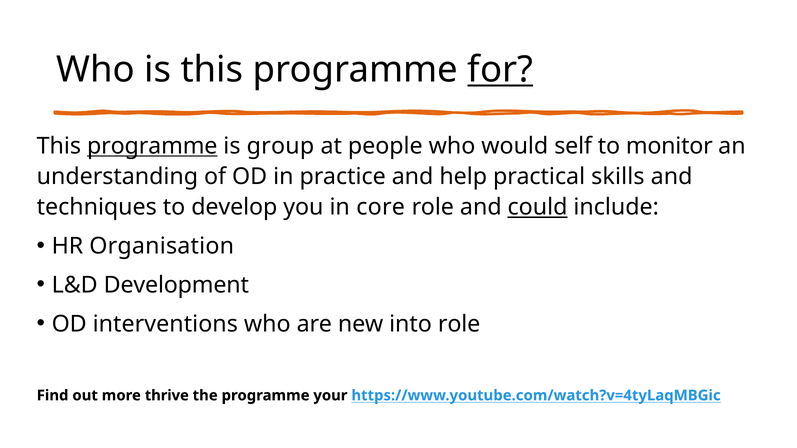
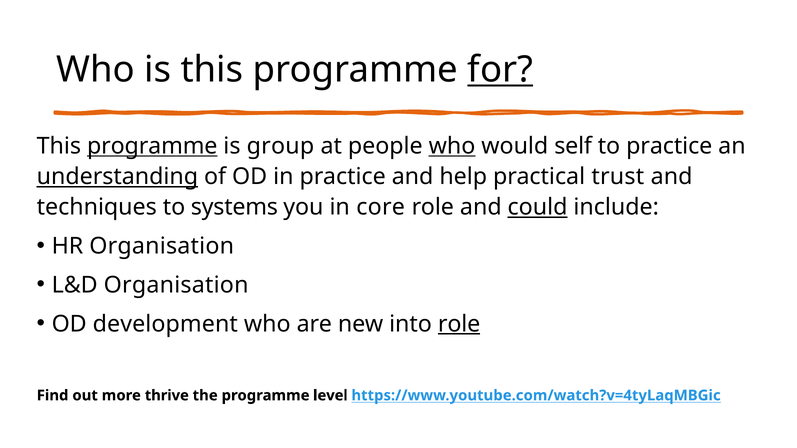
who at (452, 146) underline: none -> present
to monitor: monitor -> practice
understanding underline: none -> present
skills: skills -> trust
develop: develop -> systems
L&D Development: Development -> Organisation
interventions: interventions -> development
role at (459, 324) underline: none -> present
your: your -> level
